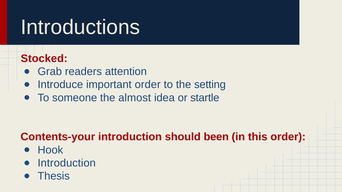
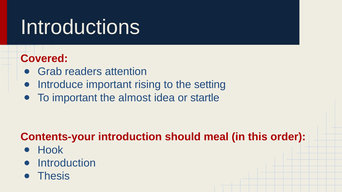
Stocked: Stocked -> Covered
important order: order -> rising
To someone: someone -> important
been: been -> meal
